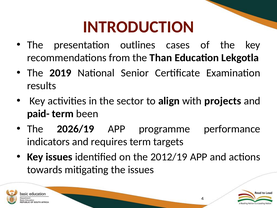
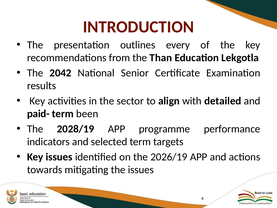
cases: cases -> every
2019: 2019 -> 2042
projects: projects -> detailed
2026/19: 2026/19 -> 2028/19
requires: requires -> selected
2012/19: 2012/19 -> 2026/19
